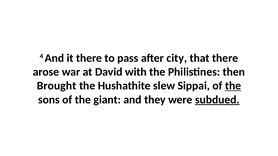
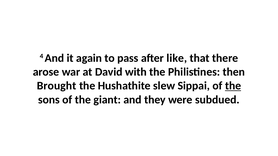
it there: there -> again
city: city -> like
subdued underline: present -> none
